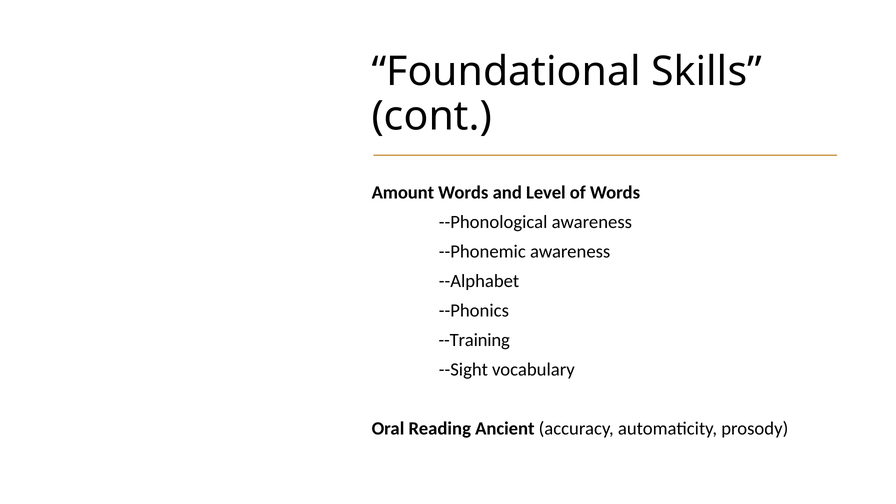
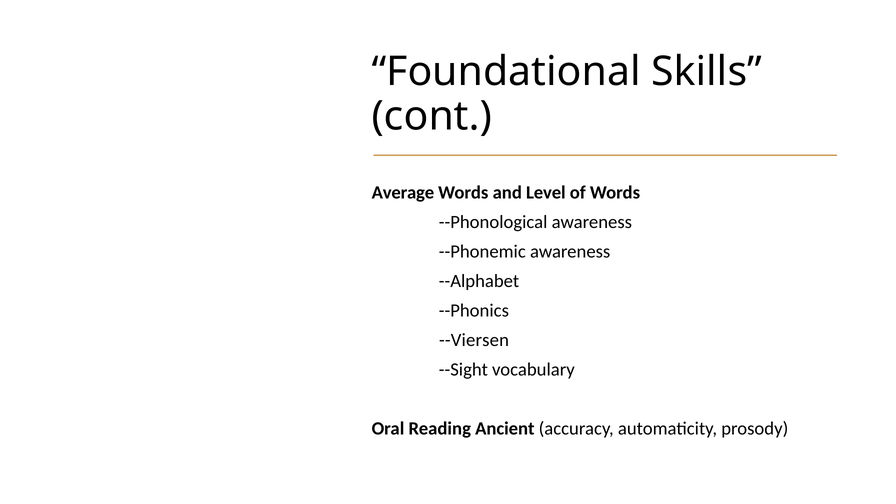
Amount: Amount -> Average
--Training: --Training -> --Viersen
